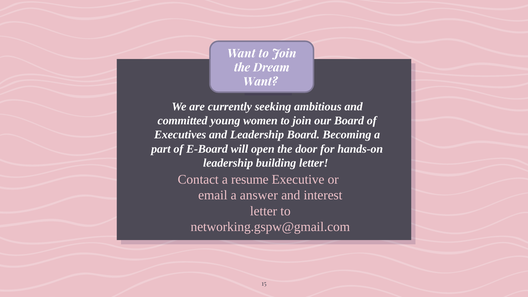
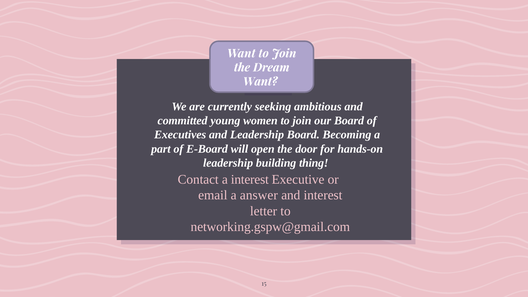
building letter: letter -> thing
a resume: resume -> interest
